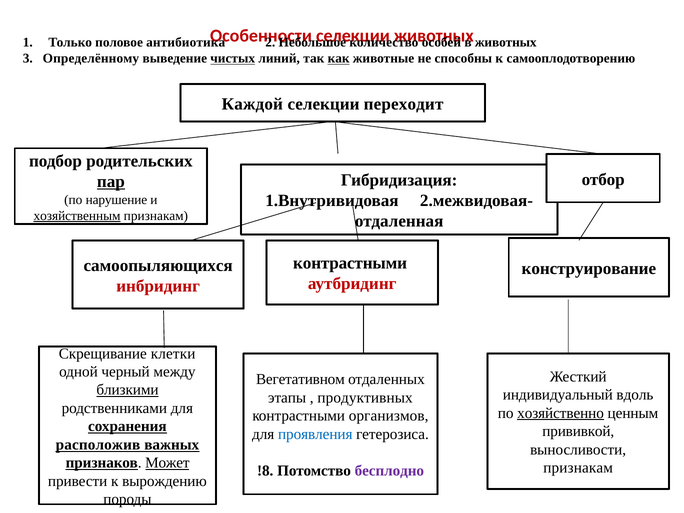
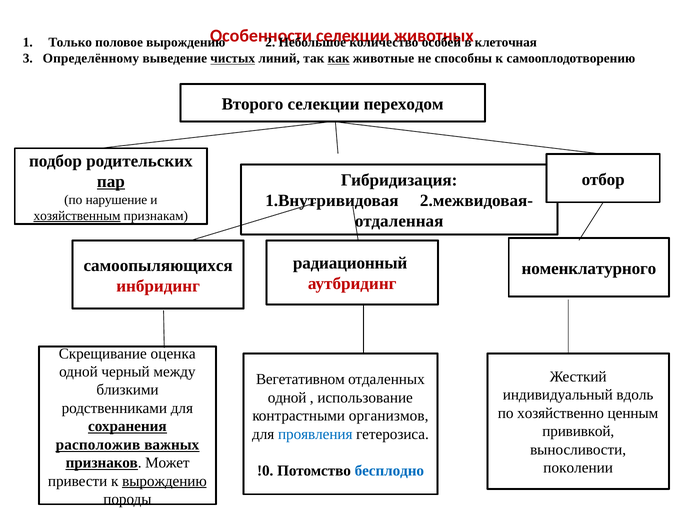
половое антибиотика: антибиотика -> вырождению
животных at (506, 43): животных -> клеточная
Каждой: Каждой -> Второго
переходит: переходит -> переходом
контрастными at (350, 263): контрастными -> радиационный
конструирование: конструирование -> номенклатурного
клетки: клетки -> оценка
близкими underline: present -> none
этапы at (287, 398): этапы -> одной
продуктивных: продуктивных -> использование
хозяйственно underline: present -> none
Может underline: present -> none
признакам at (578, 468): признакам -> поколении
!8: !8 -> !0
бесплодно colour: purple -> blue
вырождению at (164, 481) underline: none -> present
